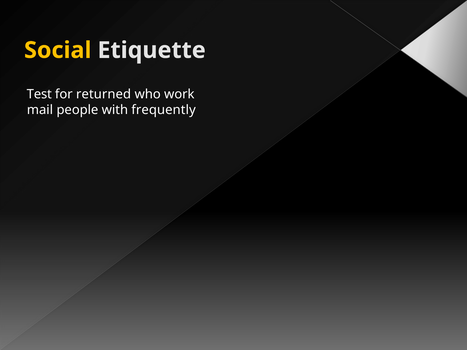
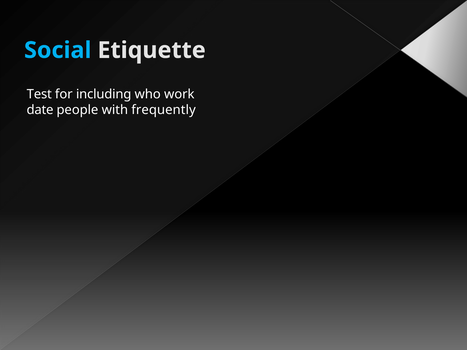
Social colour: yellow -> light blue
returned: returned -> including
mail: mail -> date
